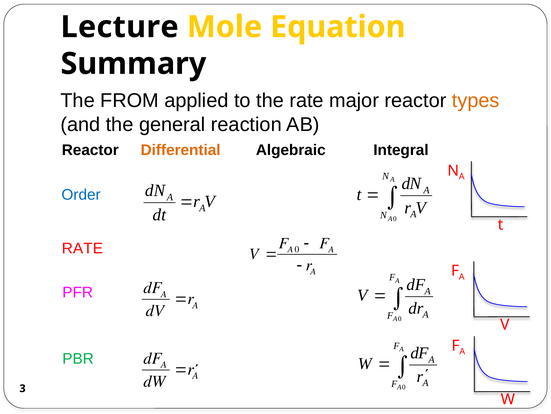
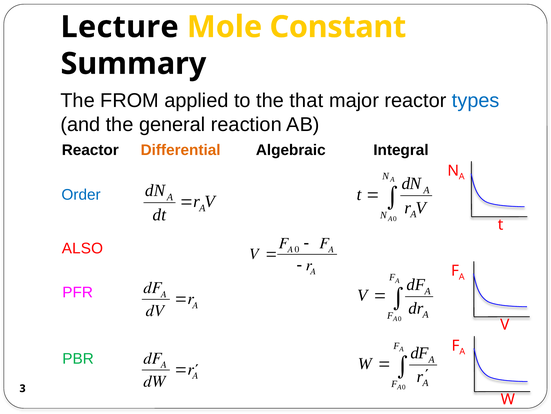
Equation: Equation -> Constant
the rate: rate -> that
types colour: orange -> blue
RATE at (82, 248): RATE -> ALSO
